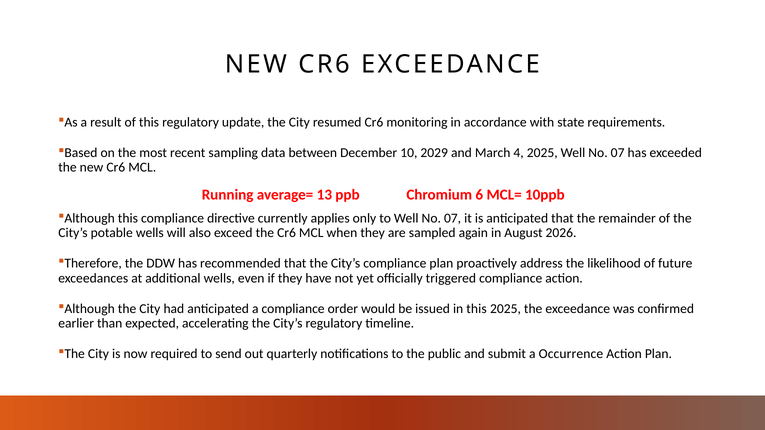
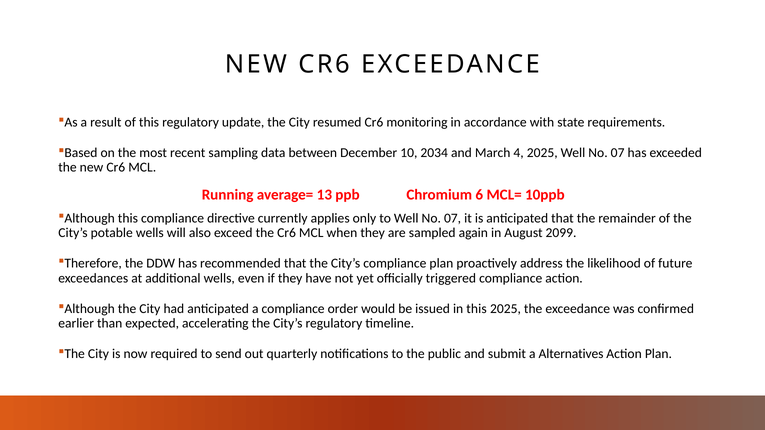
2029: 2029 -> 2034
2026: 2026 -> 2099
Occurrence: Occurrence -> Alternatives
